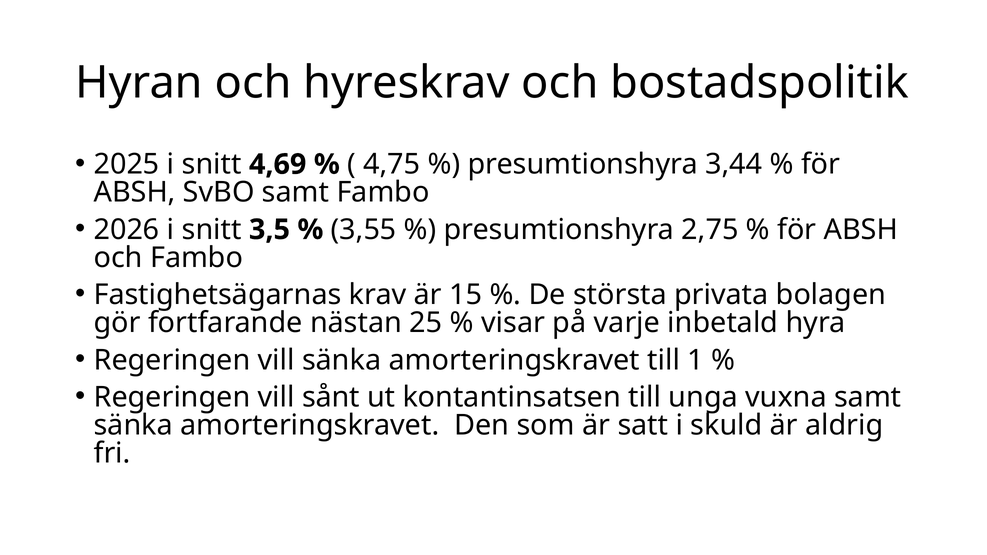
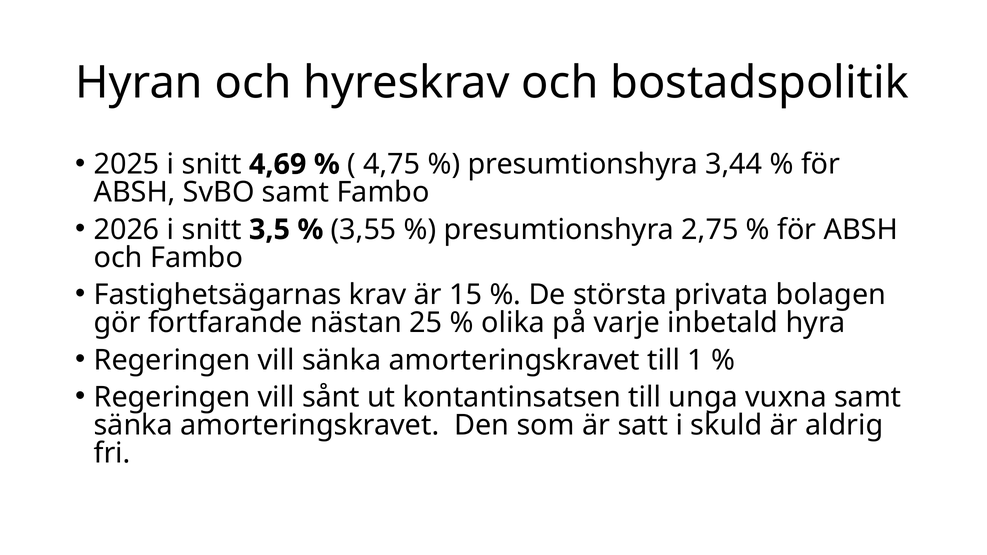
visar: visar -> olika
